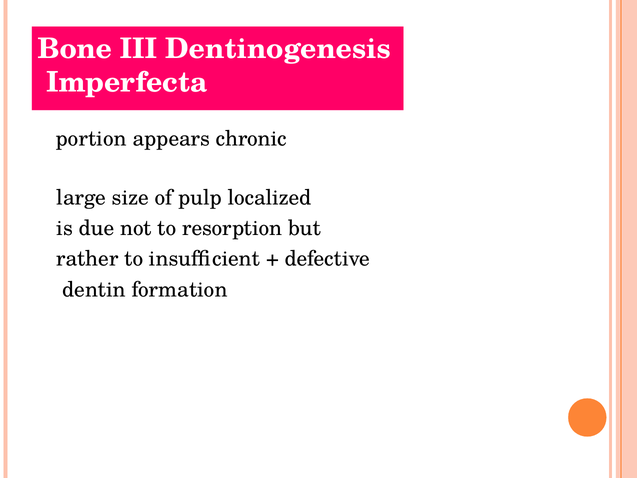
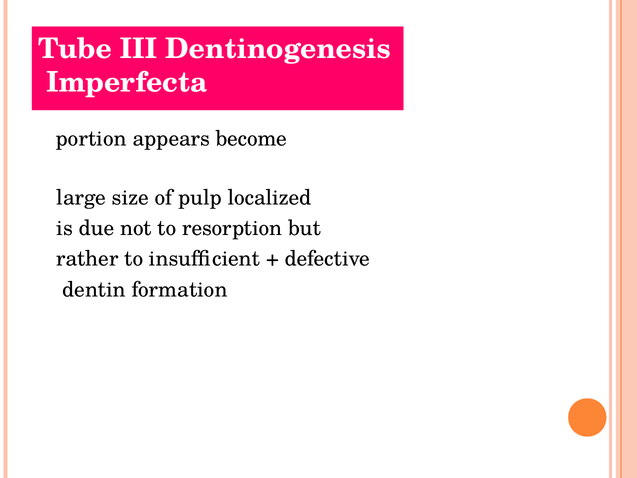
Bone: Bone -> Tube
chronic: chronic -> become
